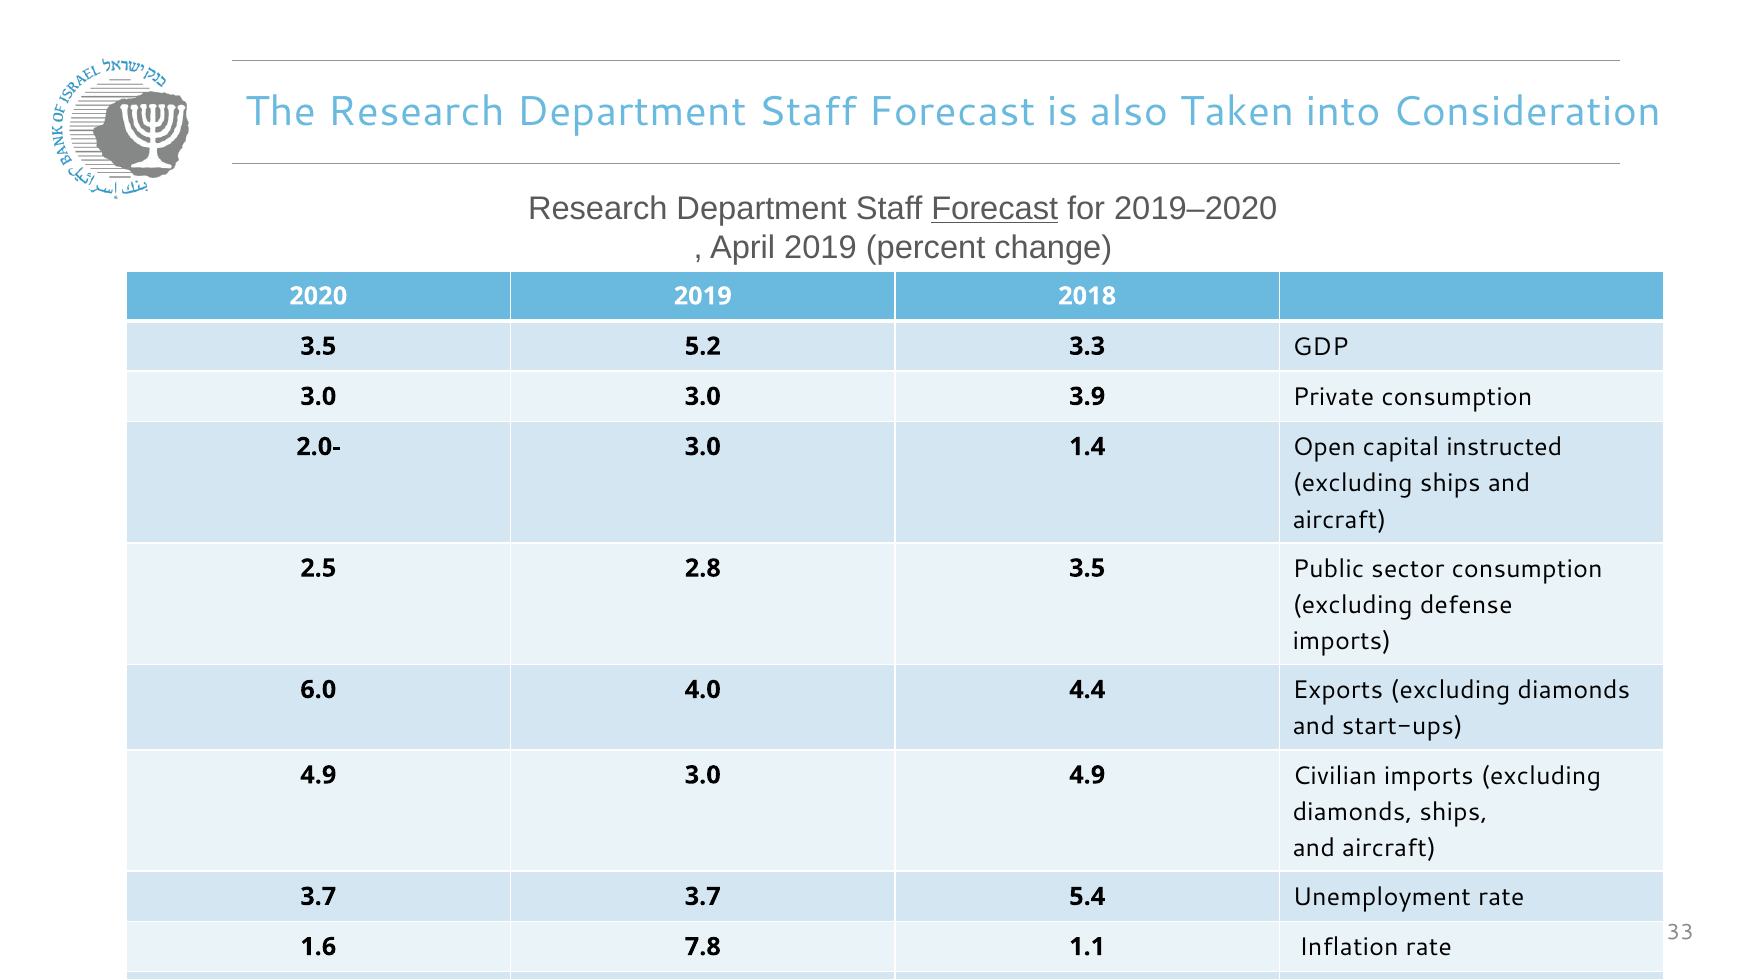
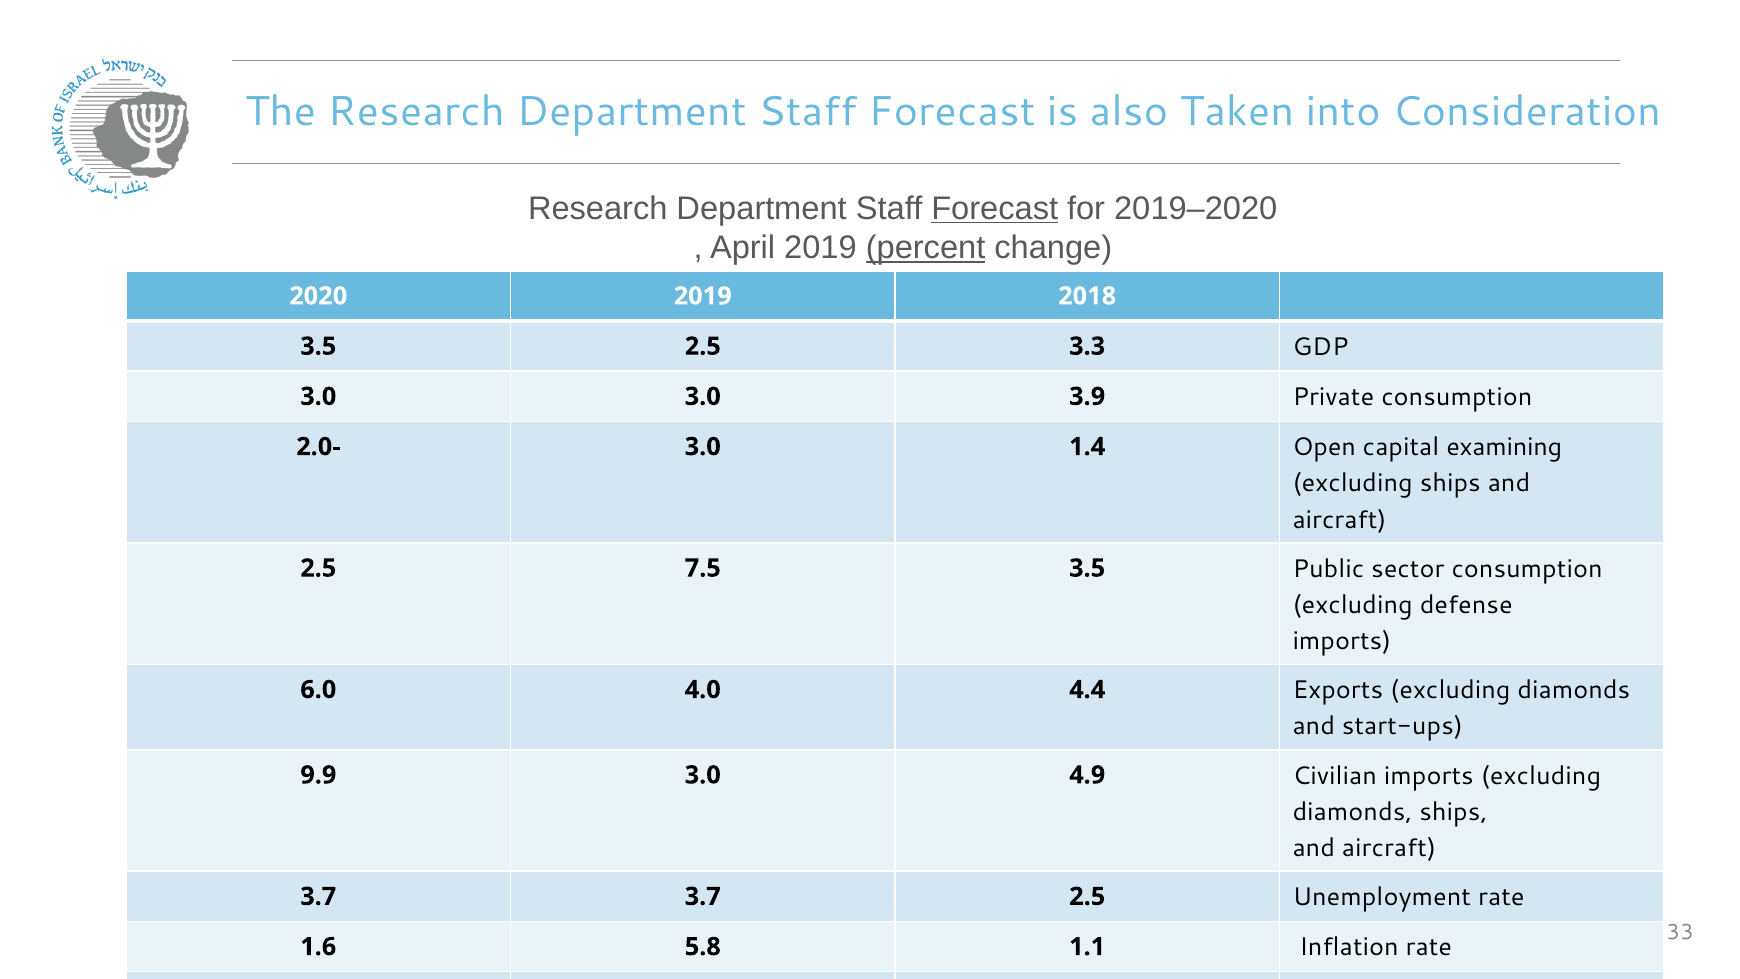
percent underline: none -> present
3.5 5.2: 5.2 -> 2.5
instructed: instructed -> examining
2.8: 2.8 -> 7.5
4.9 at (318, 775): 4.9 -> 9.9
3.7 5.4: 5.4 -> 2.5
7.8: 7.8 -> 5.8
